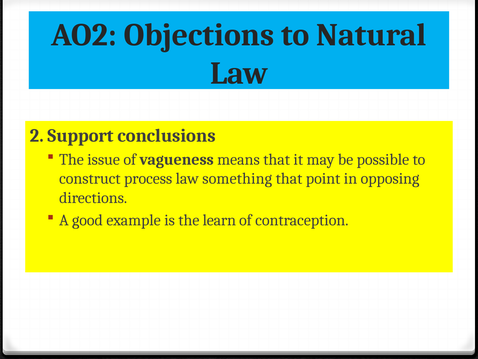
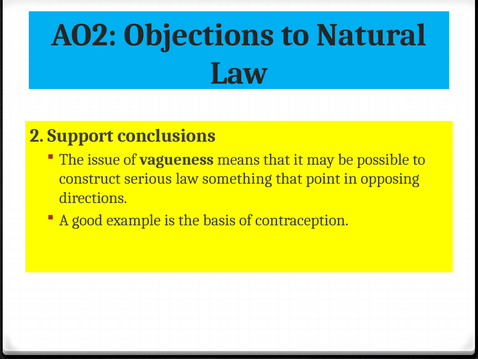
process: process -> serious
learn: learn -> basis
